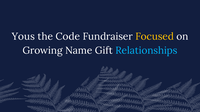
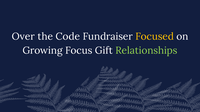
Yous: Yous -> Over
Name: Name -> Focus
Relationships colour: light blue -> light green
